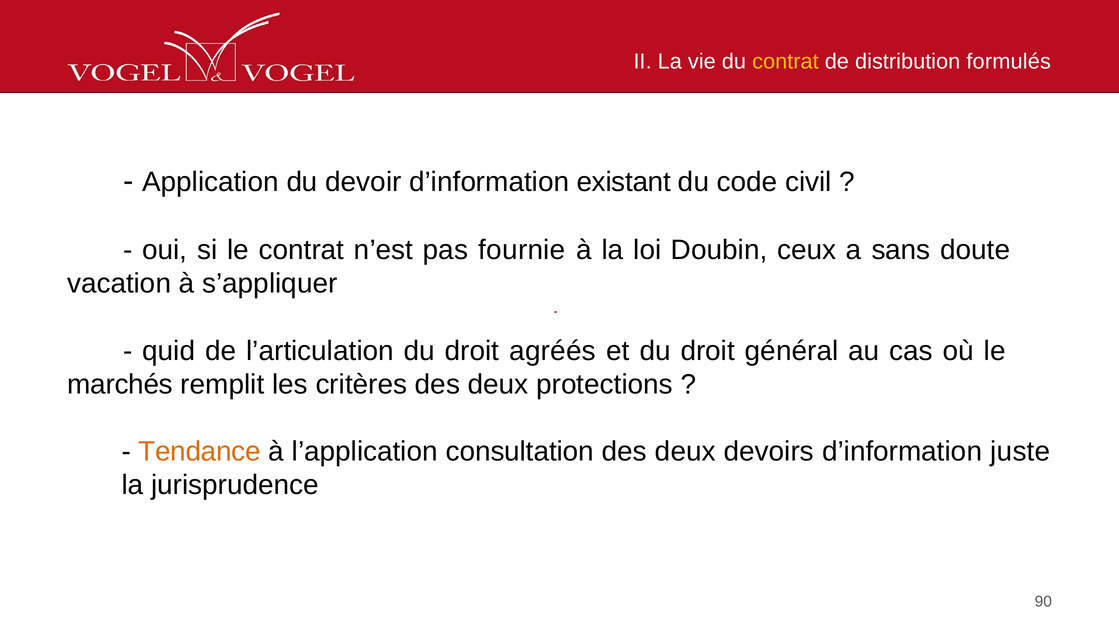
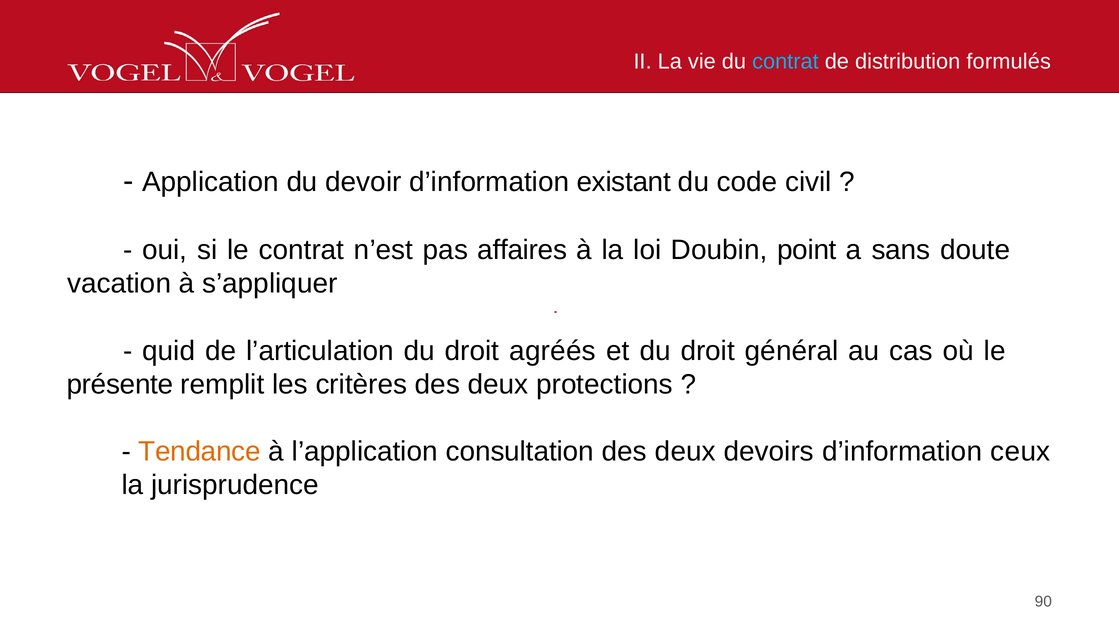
contrat at (785, 62) colour: yellow -> light blue
fournie: fournie -> affaires
ceux: ceux -> point
marchés: marchés -> présente
juste: juste -> ceux
